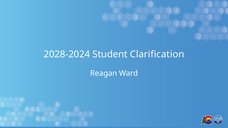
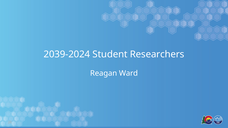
2028-2024: 2028-2024 -> 2039-2024
Clarification: Clarification -> Researchers
